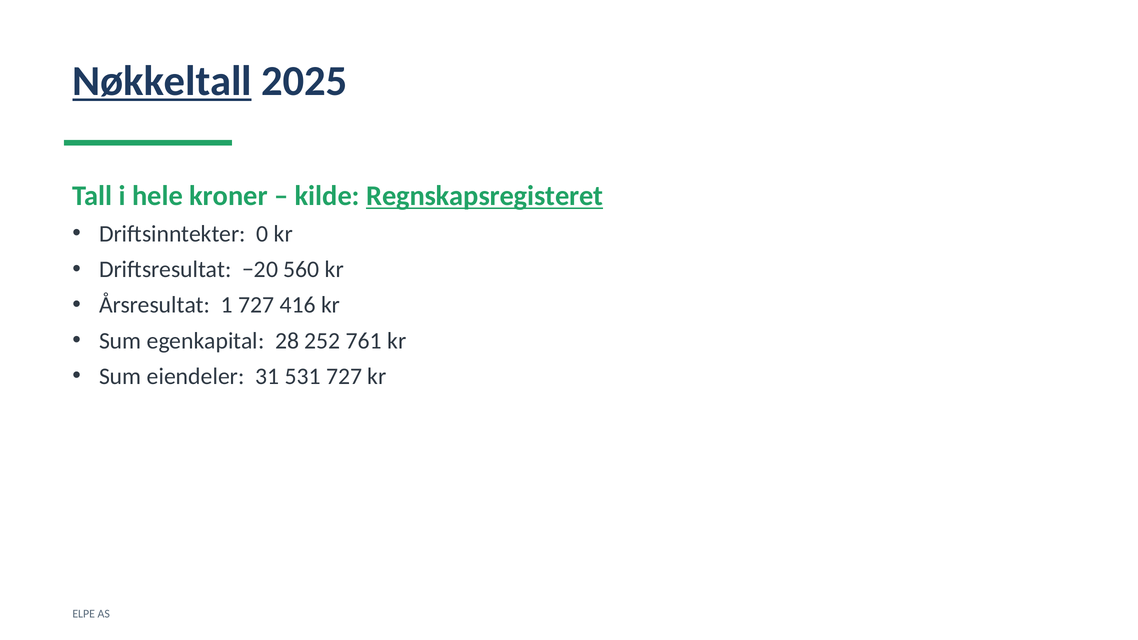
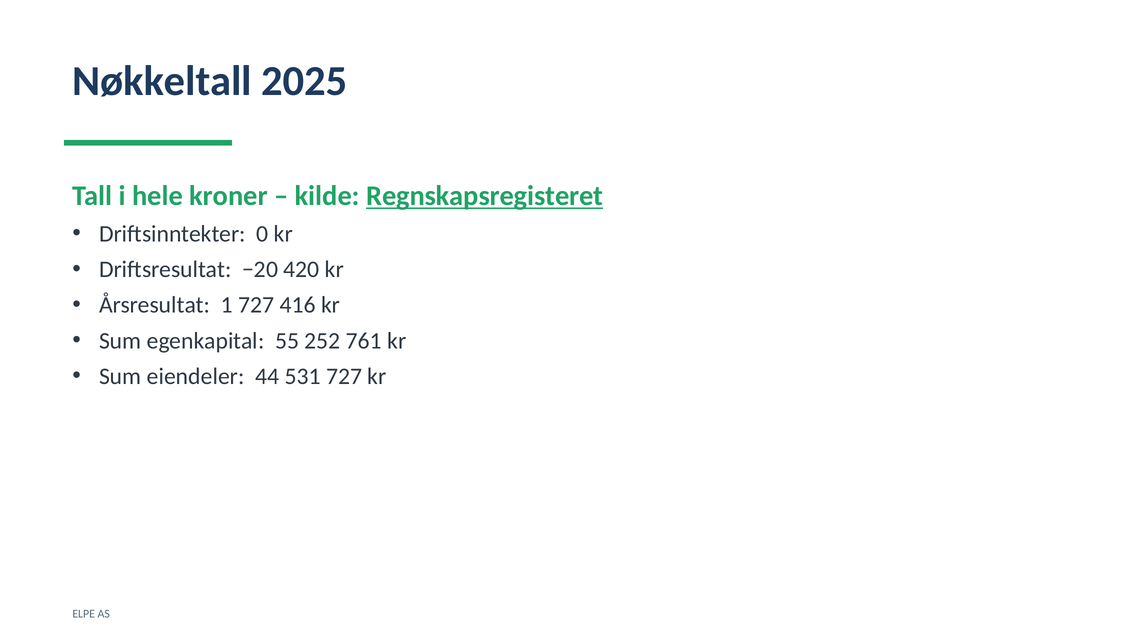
Nøkkeltall underline: present -> none
560: 560 -> 420
28: 28 -> 55
31: 31 -> 44
